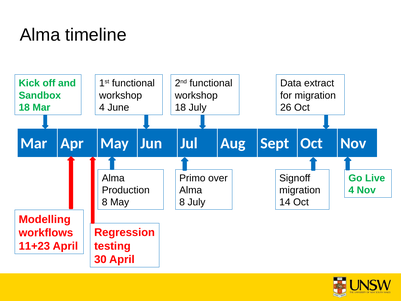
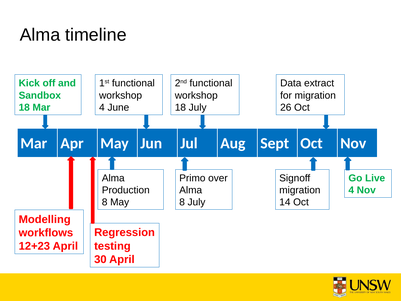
11+23: 11+23 -> 12+23
